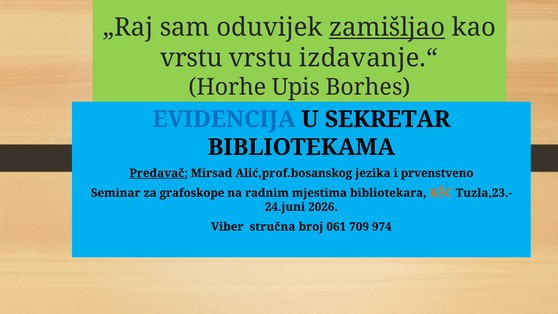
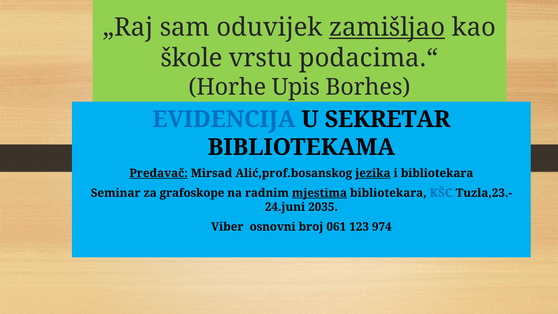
vrstu at (191, 58): vrstu -> škole
izdavanje.“: izdavanje.“ -> podacima.“
jezika underline: none -> present
i prvenstveno: prvenstveno -> bibliotekara
mjestima underline: none -> present
KŠC colour: orange -> blue
2026: 2026 -> 2035
stručna: stručna -> osnovni
709: 709 -> 123
